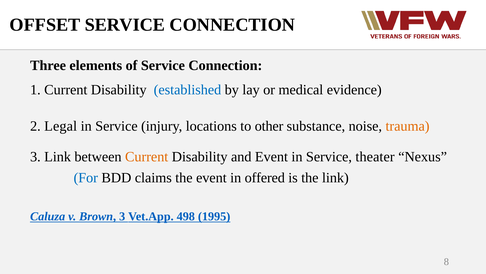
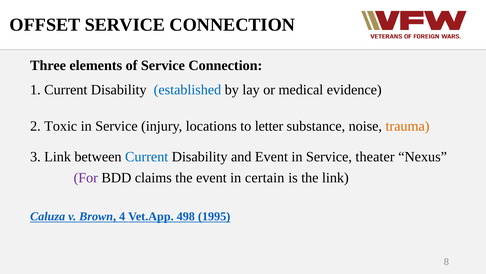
Legal: Legal -> Toxic
other: other -> letter
Current at (147, 156) colour: orange -> blue
For colour: blue -> purple
offered: offered -> certain
Brown 3: 3 -> 4
